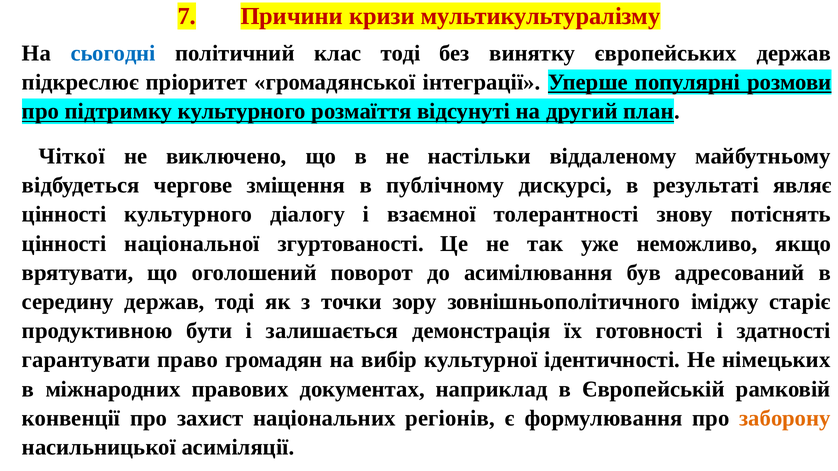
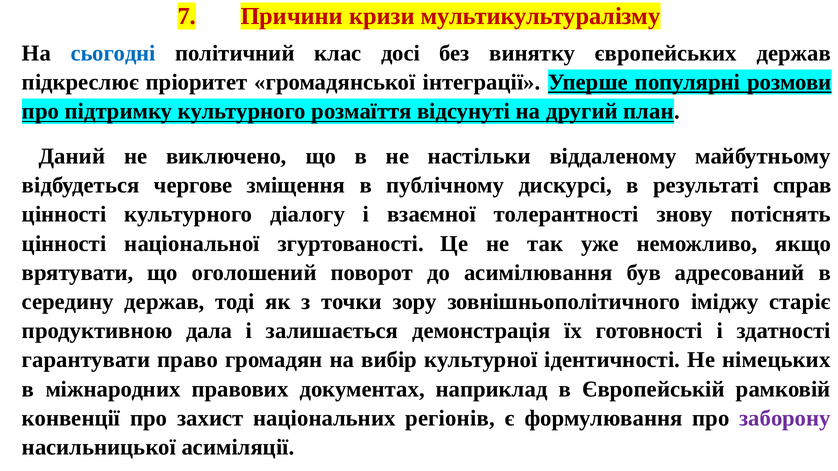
клас тоді: тоді -> досі
Чіткої: Чіткої -> Даний
являє: являє -> справ
бути: бути -> дала
заборону colour: orange -> purple
